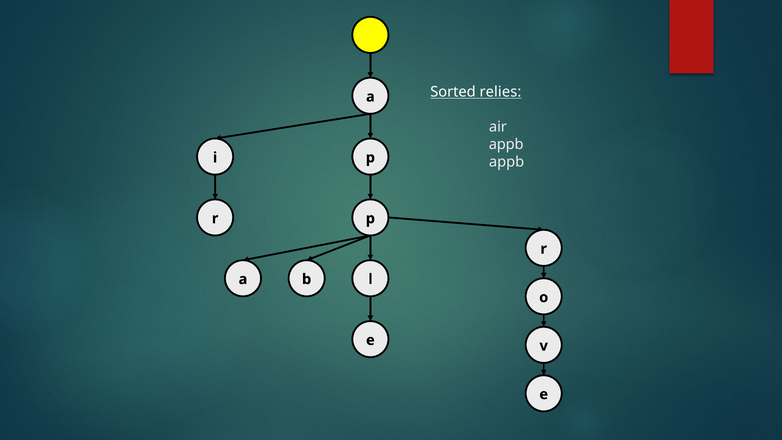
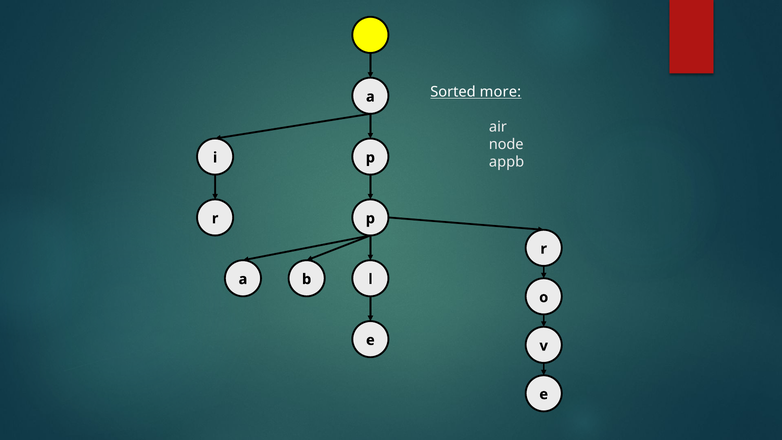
relies: relies -> more
appb at (506, 144): appb -> node
